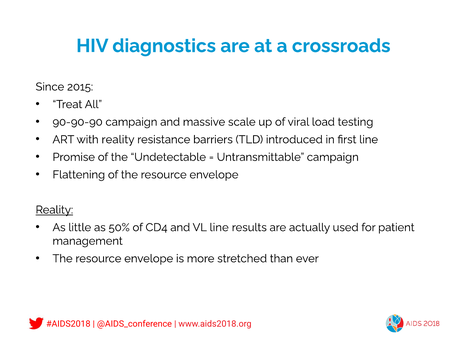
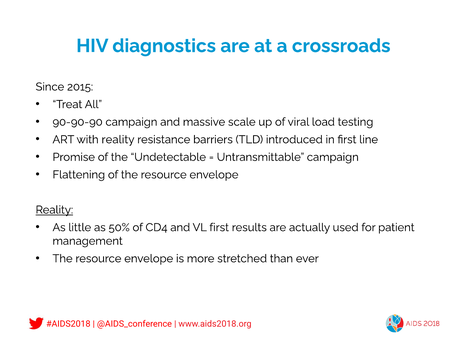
VL line: line -> first
